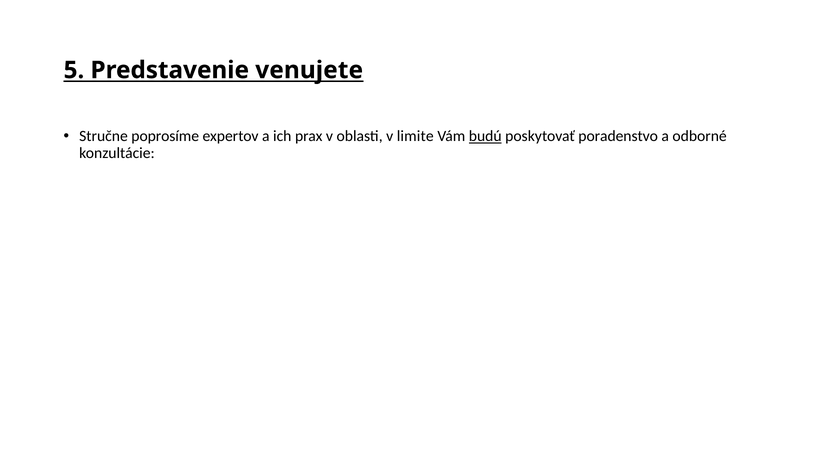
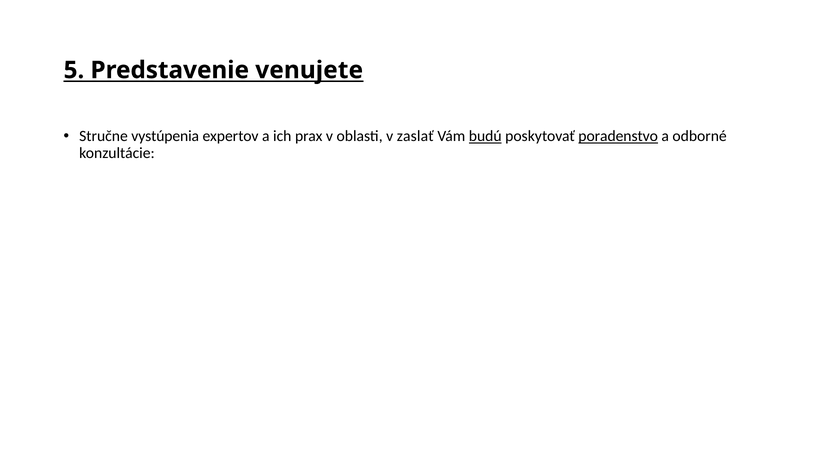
poprosíme: poprosíme -> vystúpenia
limite: limite -> zaslať
poradenstvo underline: none -> present
